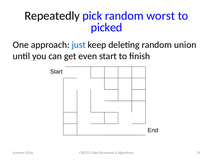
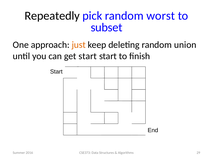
picked: picked -> subset
just colour: blue -> orange
get even: even -> start
